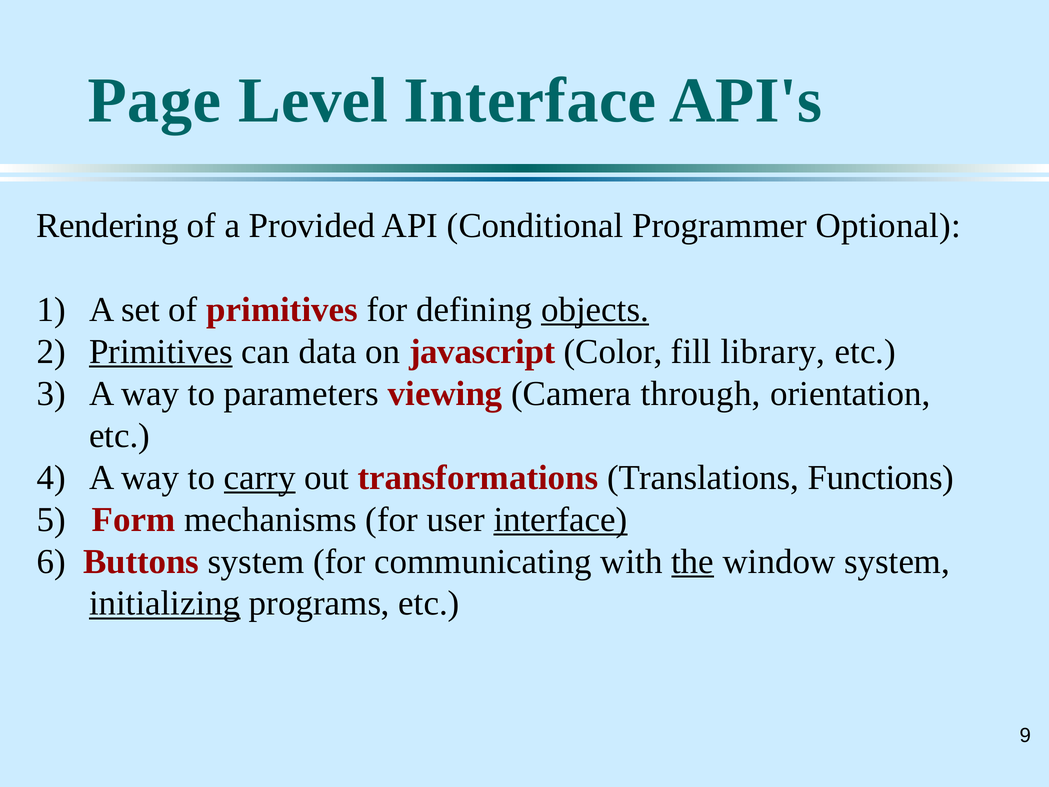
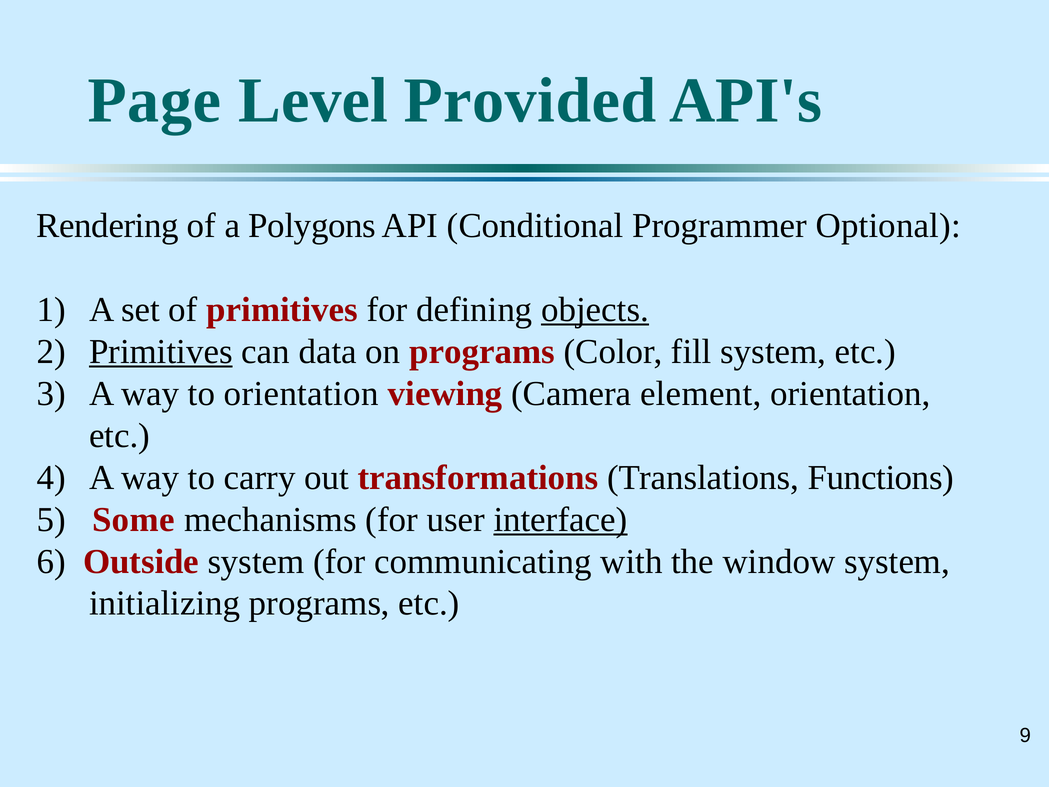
Level Interface: Interface -> Provided
Provided: Provided -> Polygons
on javascript: javascript -> programs
fill library: library -> system
to parameters: parameters -> orientation
through: through -> element
carry underline: present -> none
Form: Form -> Some
Buttons: Buttons -> Outside
the underline: present -> none
initializing underline: present -> none
